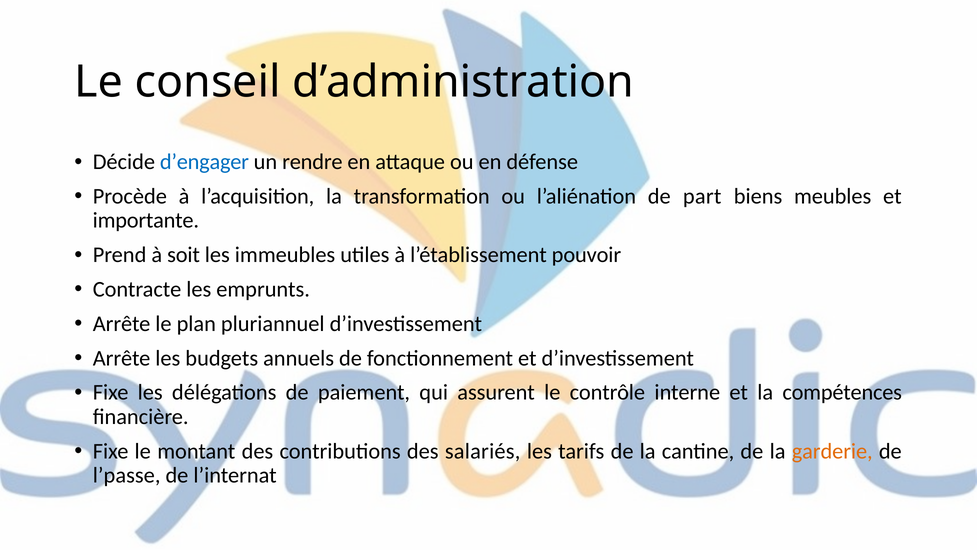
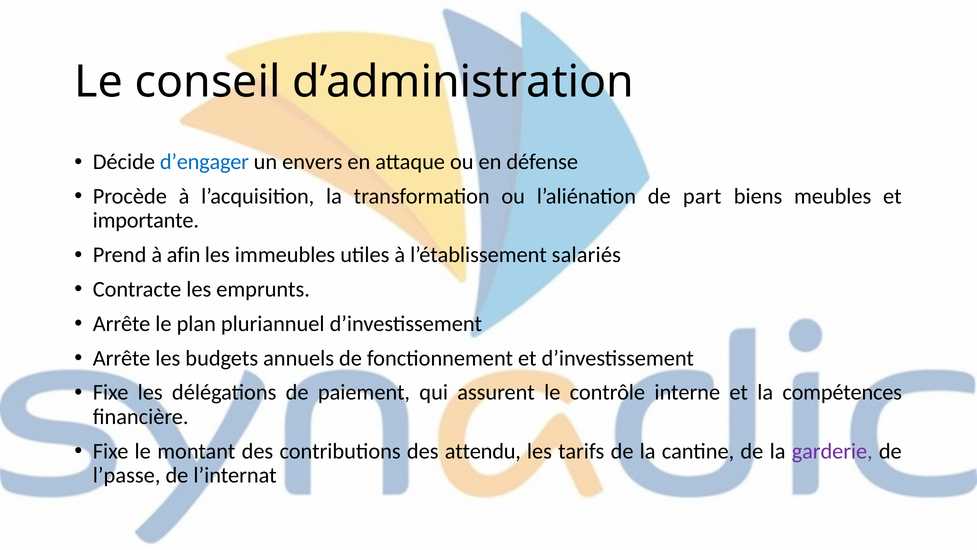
rendre: rendre -> envers
soit: soit -> afin
pouvoir: pouvoir -> salariés
salariés: salariés -> attendu
garderie colour: orange -> purple
